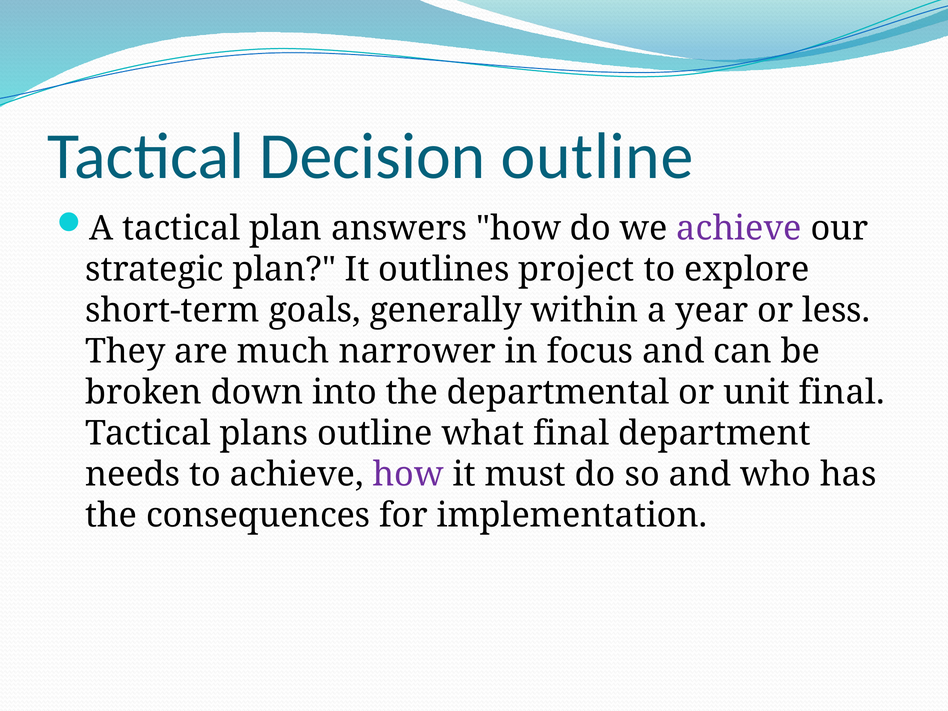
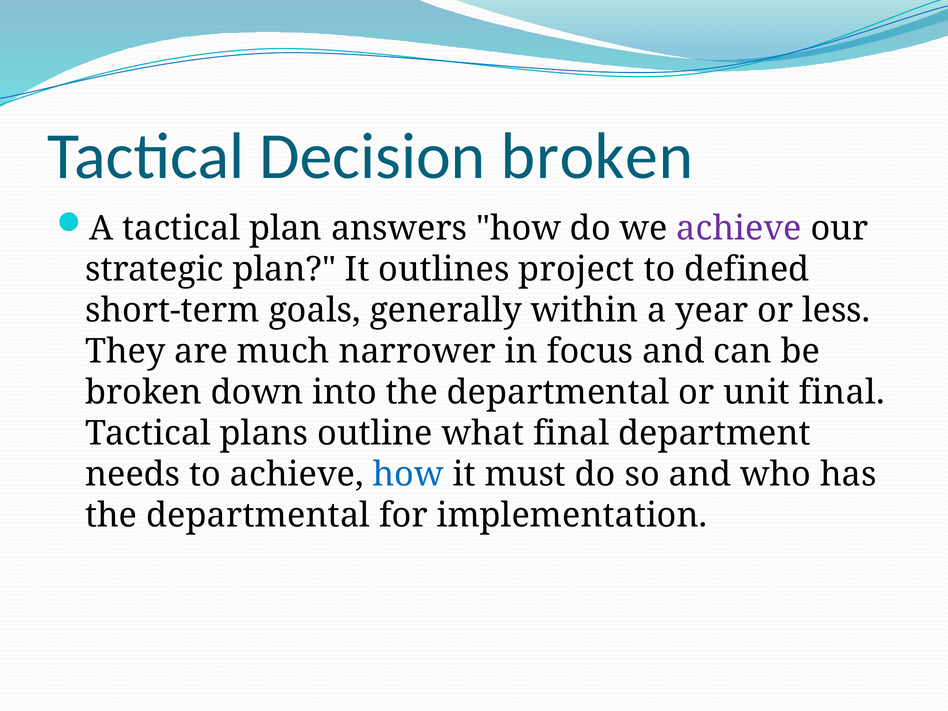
Decision outline: outline -> broken
explore: explore -> defined
how at (408, 475) colour: purple -> blue
consequences at (258, 516): consequences -> departmental
